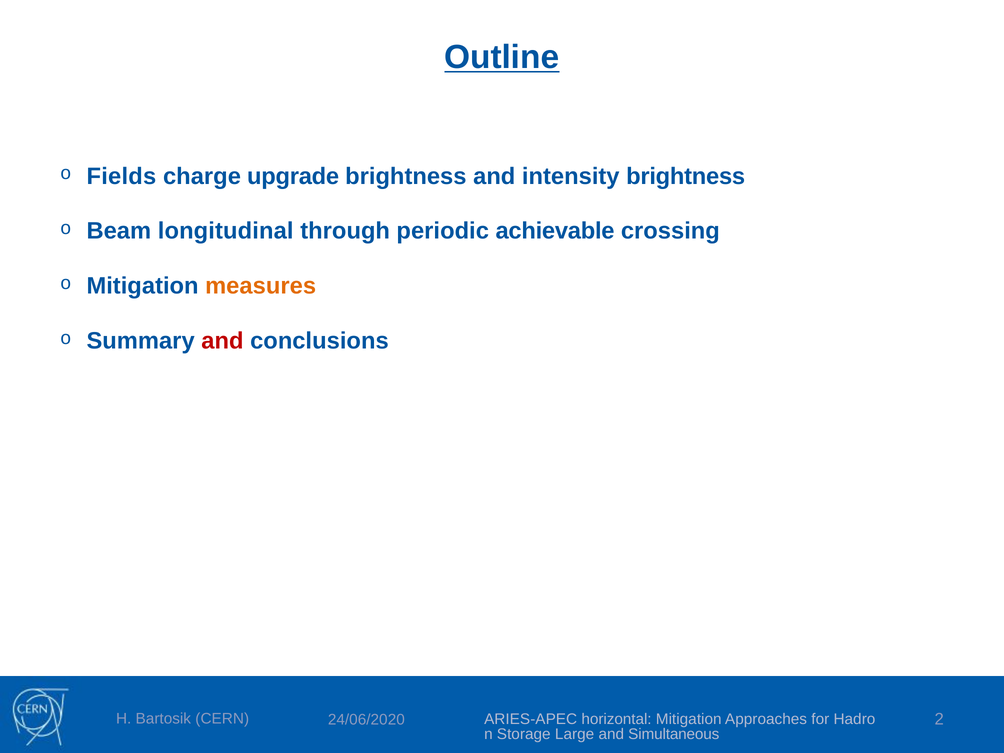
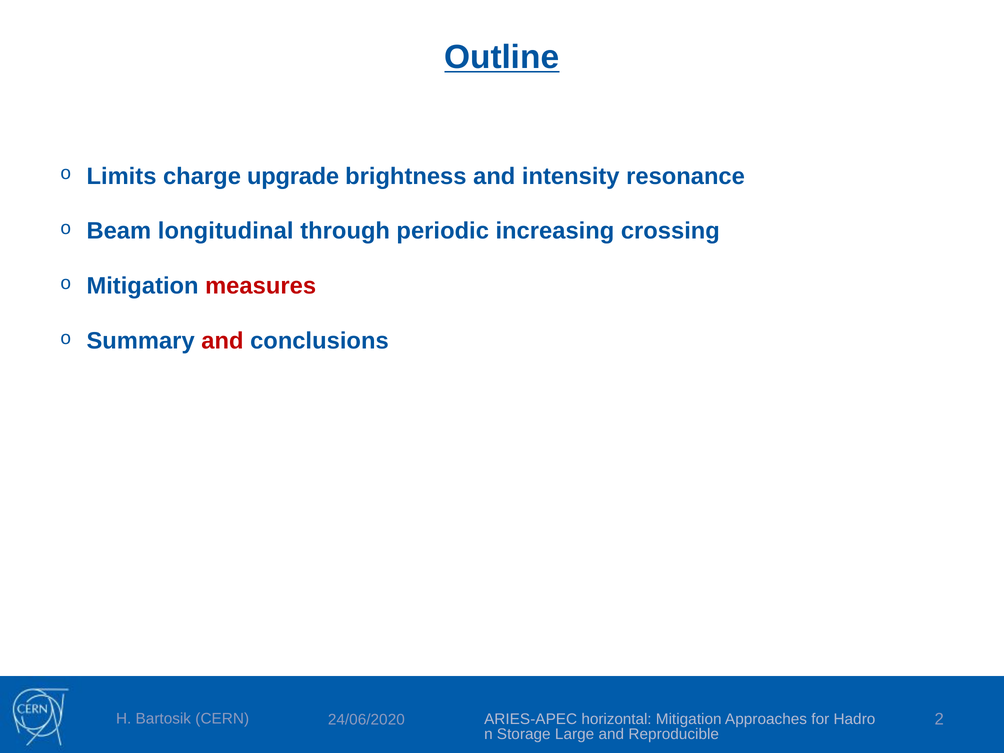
Fields: Fields -> Limits
intensity brightness: brightness -> resonance
achievable: achievable -> increasing
measures colour: orange -> red
Simultaneous: Simultaneous -> Reproducible
